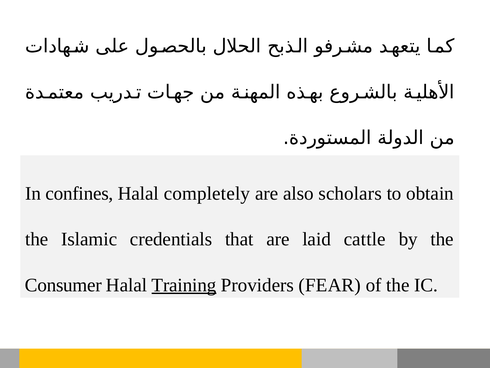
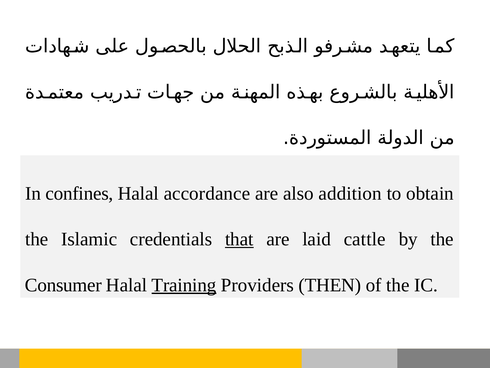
completely: completely -> accordance
scholars: scholars -> addition
that underline: none -> present
FEAR: FEAR -> THEN
